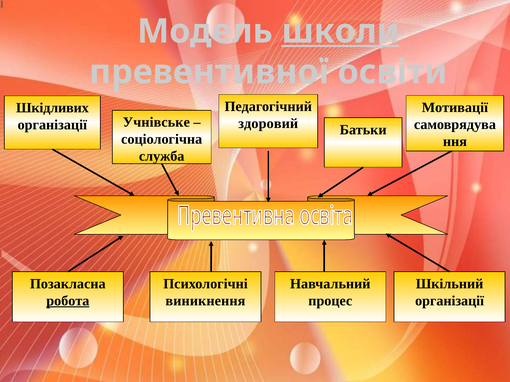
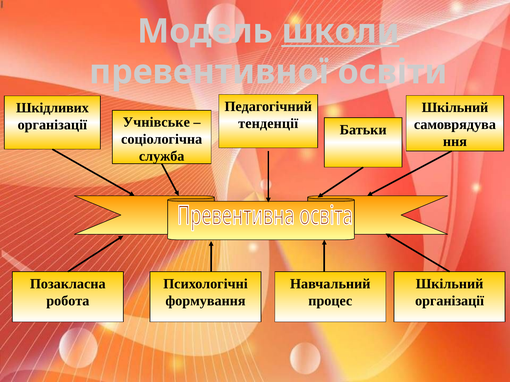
Мотивації at (455, 108): Мотивації -> Шкільний
здоровий: здоровий -> тенденції
робота underline: present -> none
виникнення: виникнення -> формування
